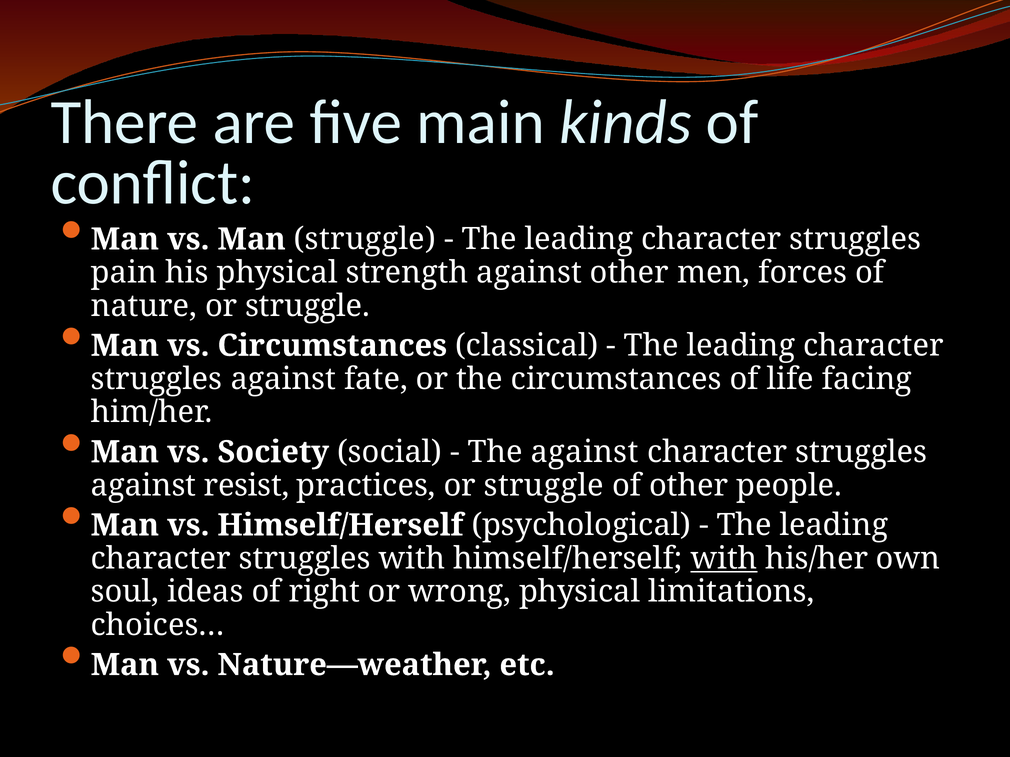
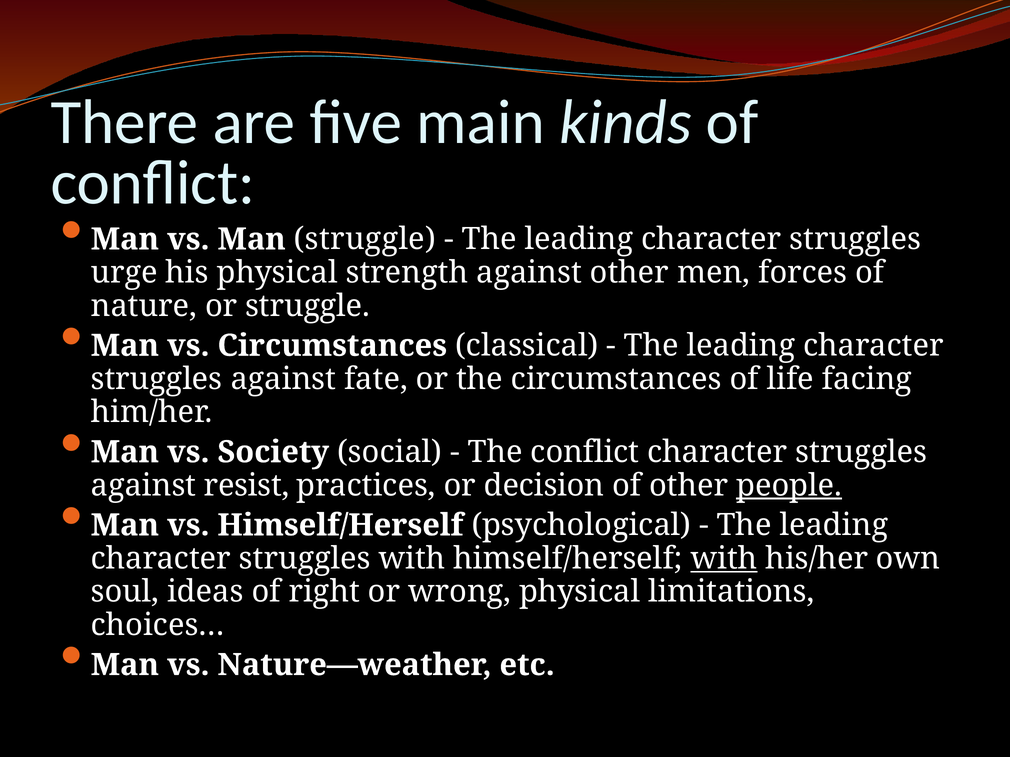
pain: pain -> urge
The against: against -> conflict
practices or struggle: struggle -> decision
people underline: none -> present
